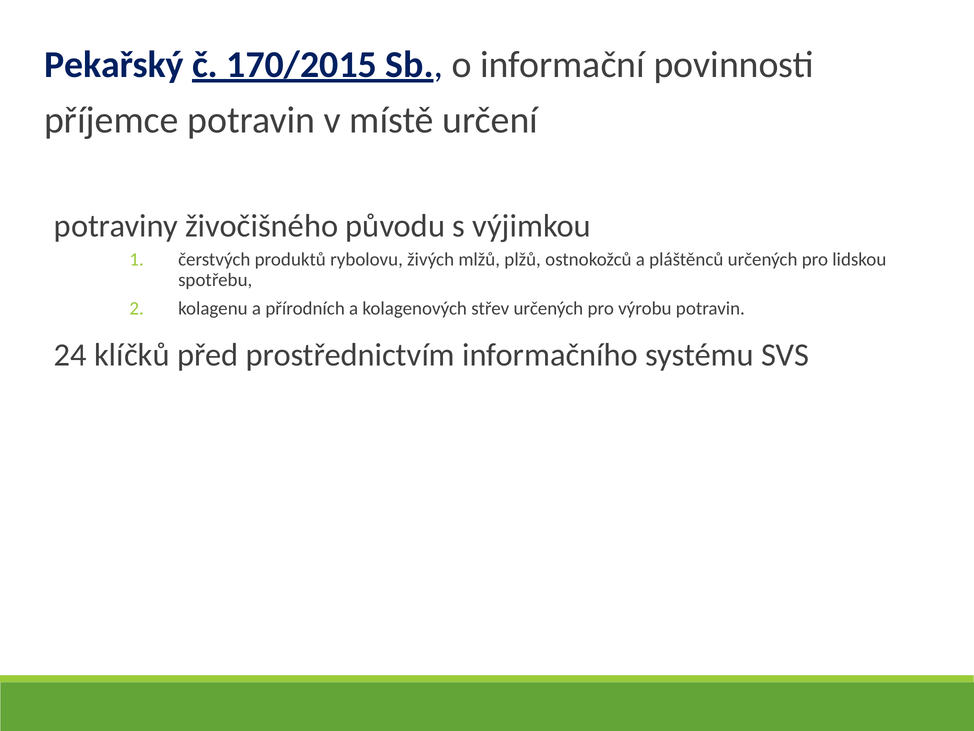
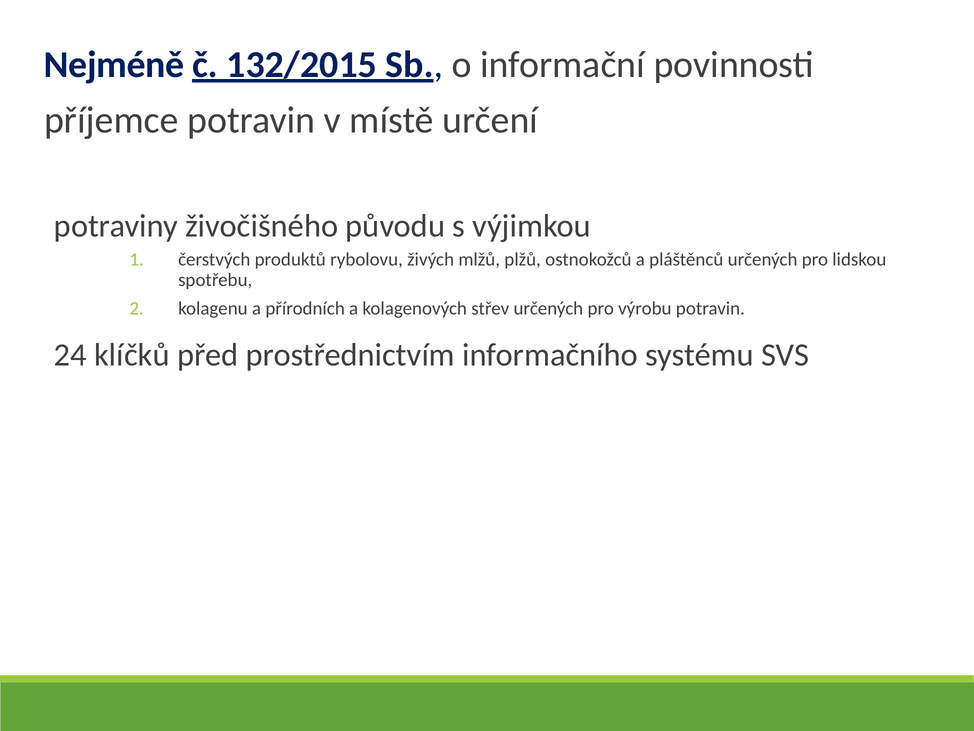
Pekařský: Pekařský -> Nejméně
170/2015: 170/2015 -> 132/2015
